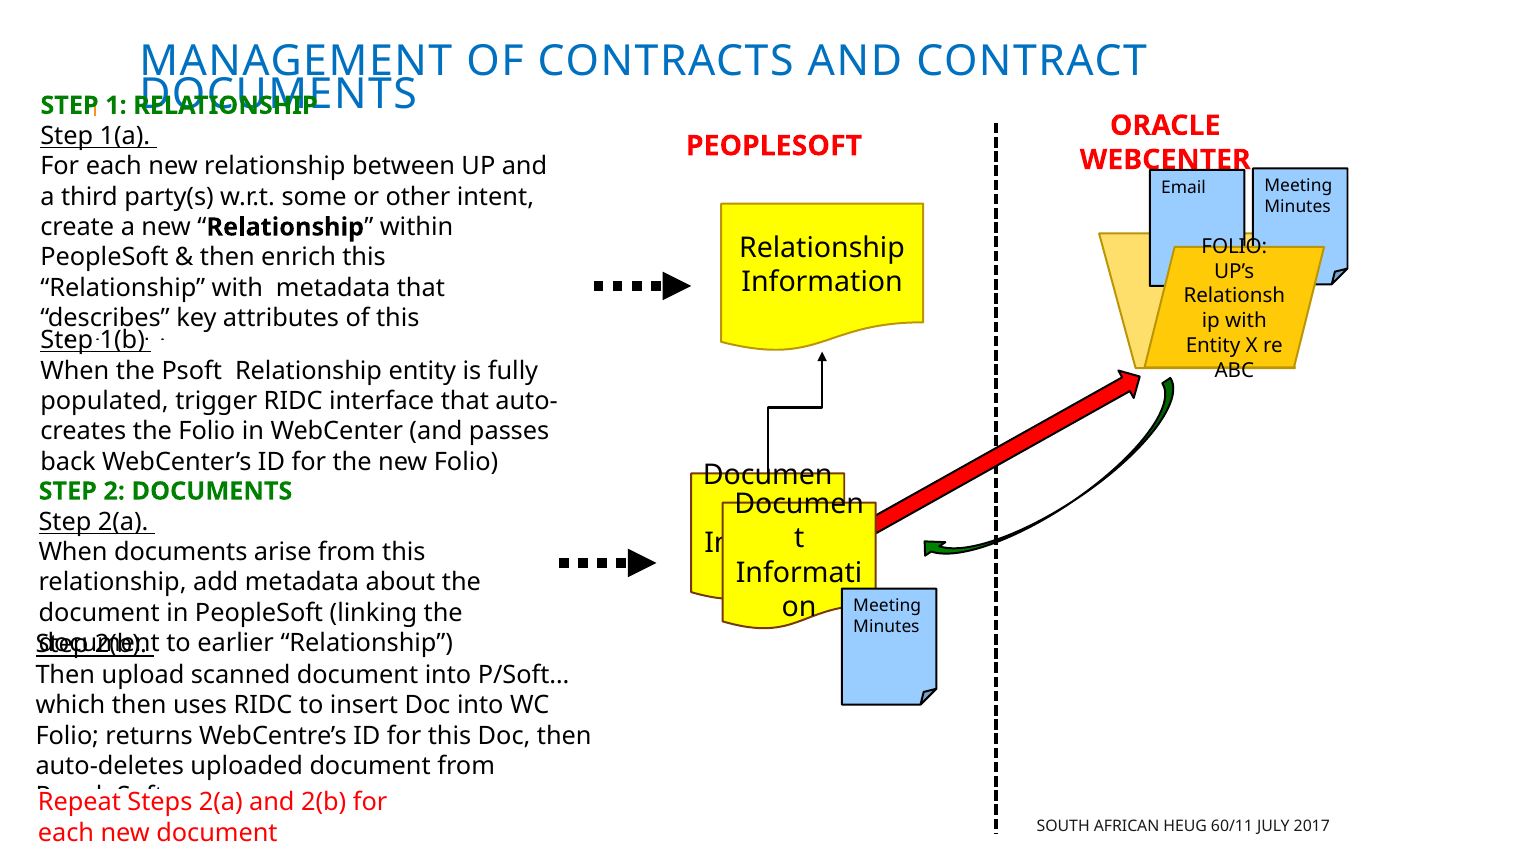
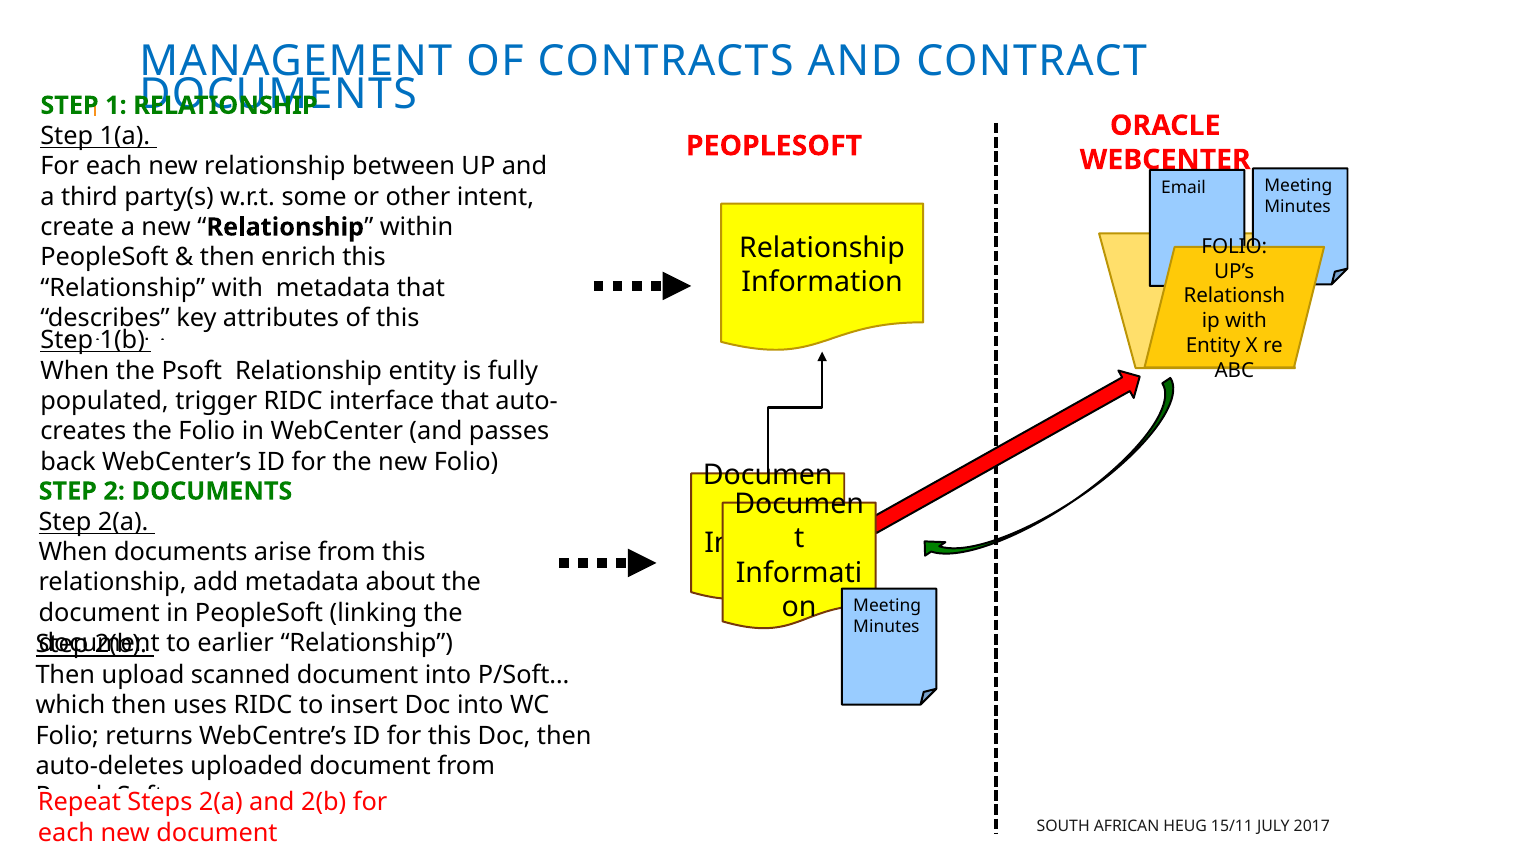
60/11: 60/11 -> 15/11
